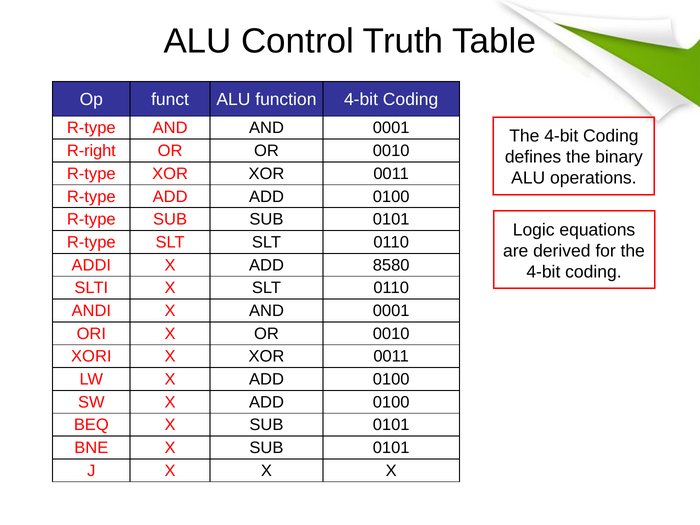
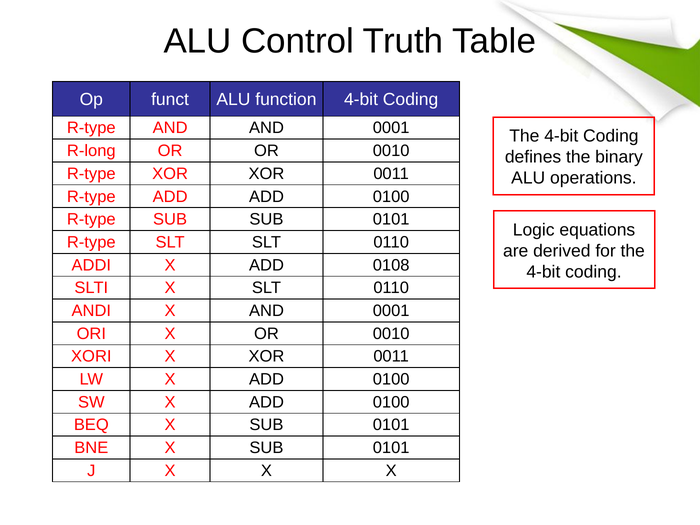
R-right: R-right -> R-long
8580: 8580 -> 0108
